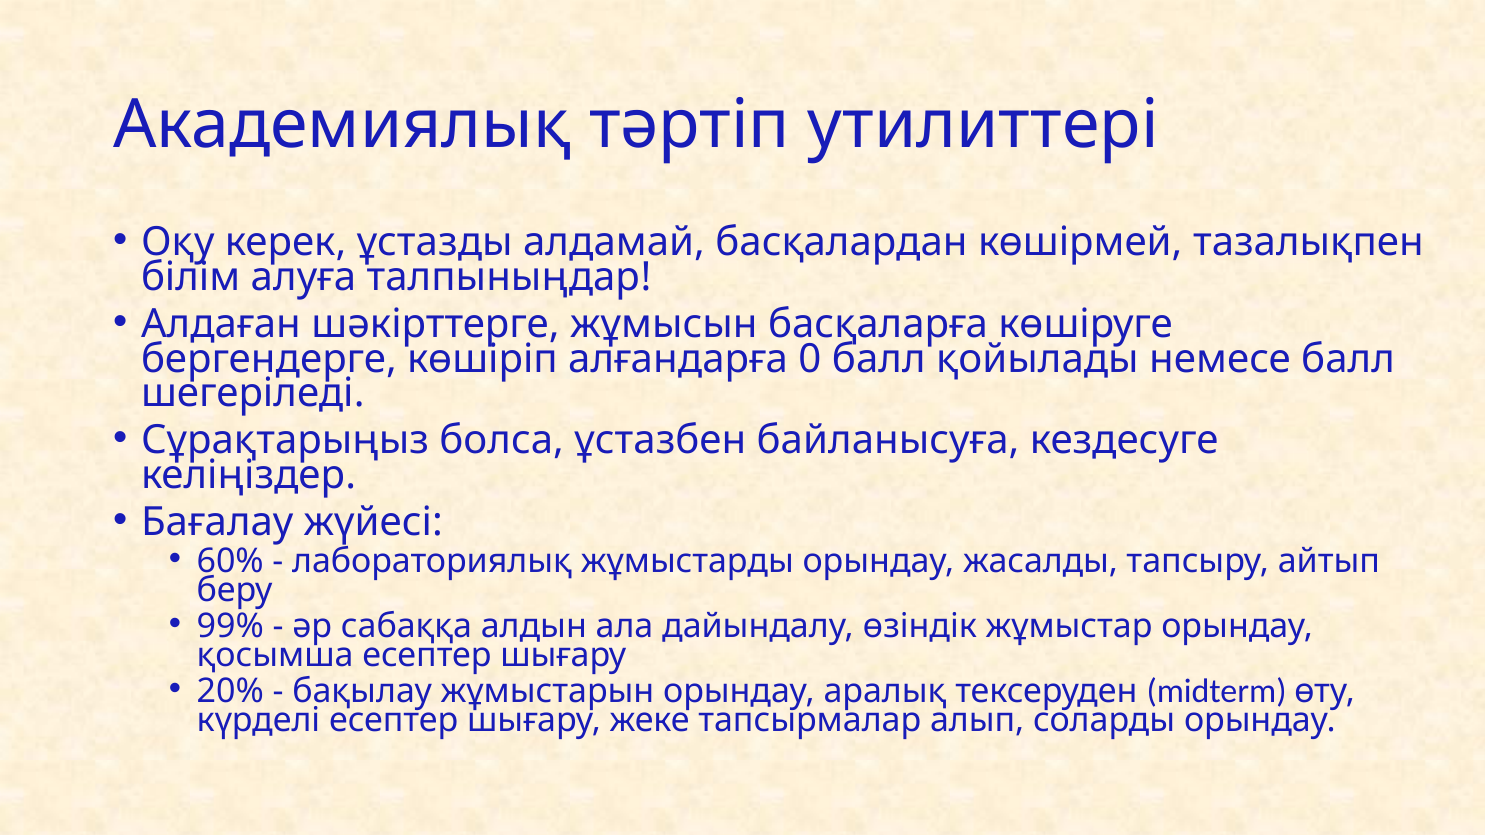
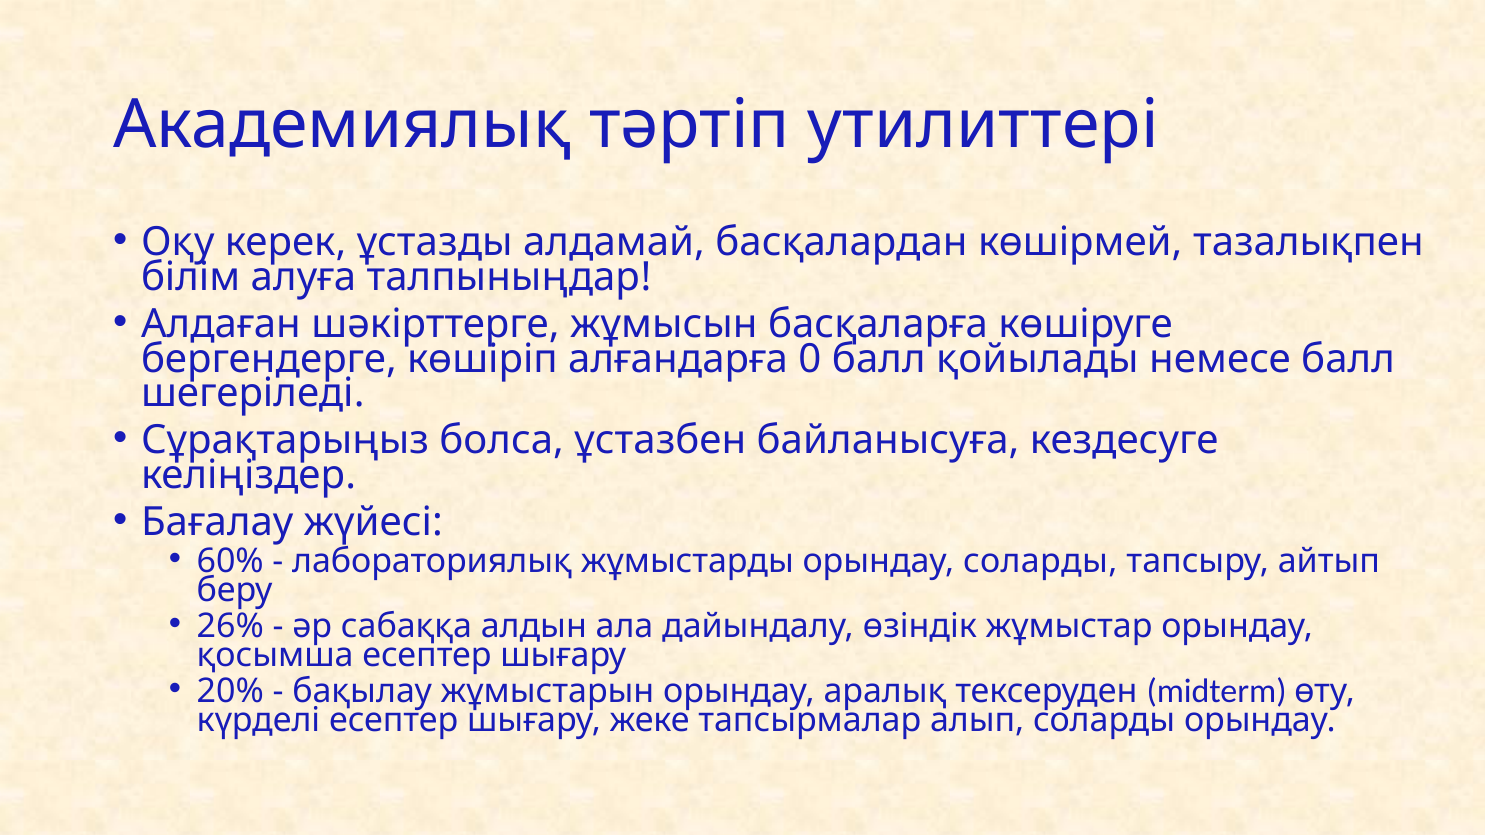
орындау жасалды: жасалды -> соларды
99%: 99% -> 26%
